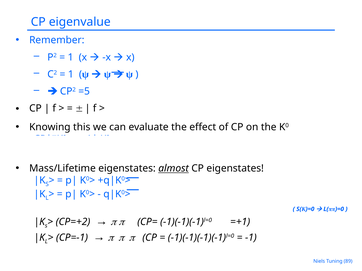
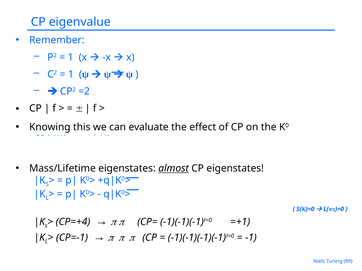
=5: =5 -> =2
CP=+2: CP=+2 -> CP=+4
